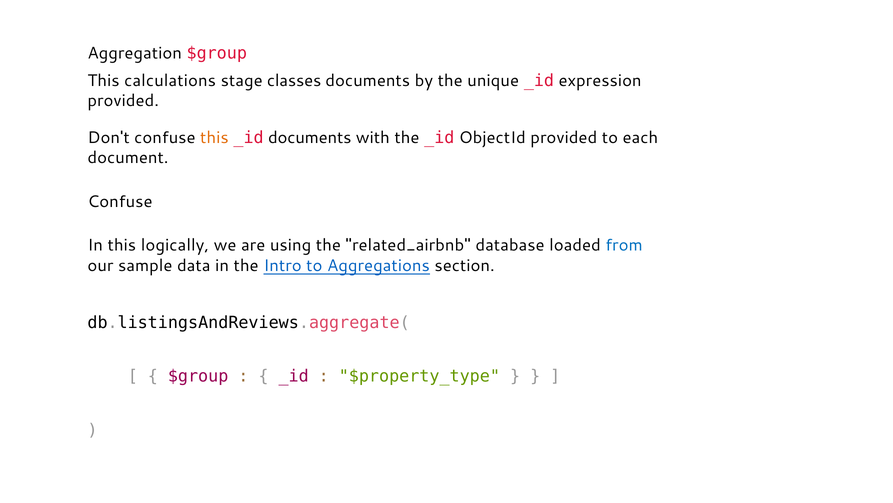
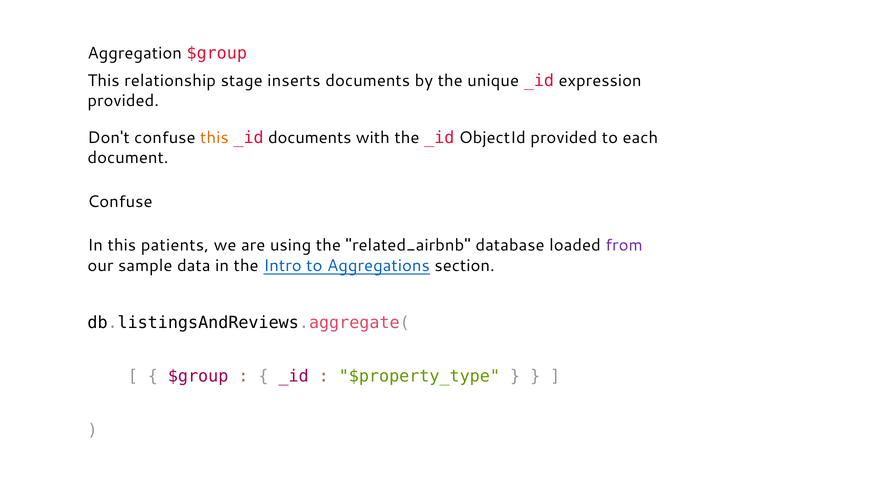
calculations: calculations -> relationship
classes: classes -> inserts
logically: logically -> patients
from colour: blue -> purple
